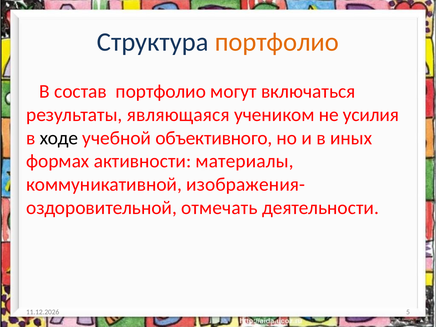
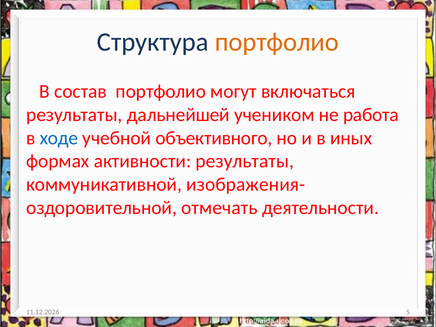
являющаяся: являющаяся -> дальнейшей
усилия: усилия -> работа
ходе colour: black -> blue
активности материалы: материалы -> результаты
